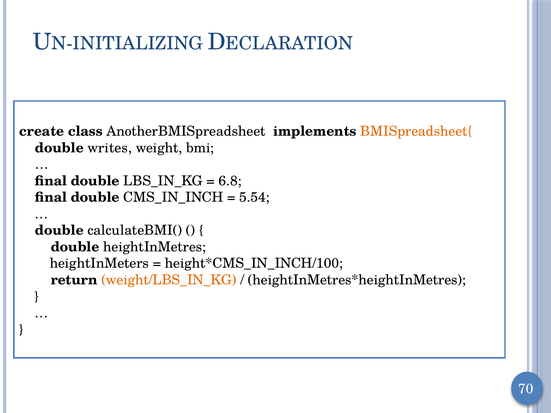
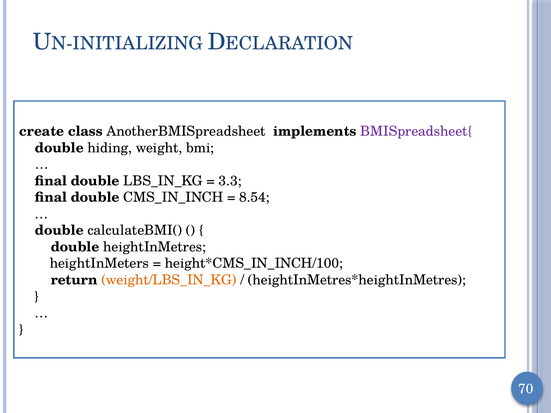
BMISpreadsheet{ colour: orange -> purple
writes: writes -> hiding
6.8: 6.8 -> 3.3
5.54: 5.54 -> 8.54
